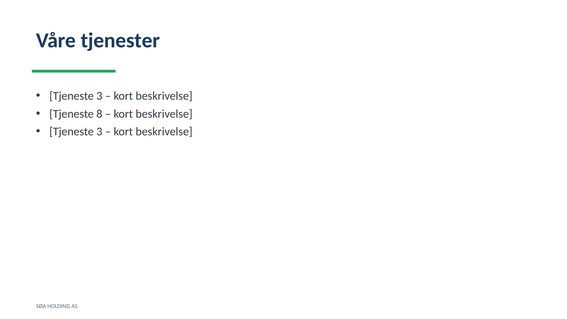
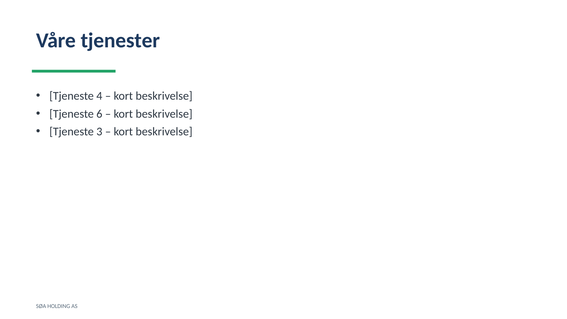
3 at (99, 96): 3 -> 4
8: 8 -> 6
